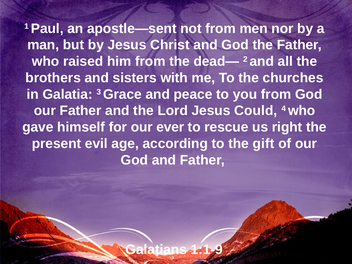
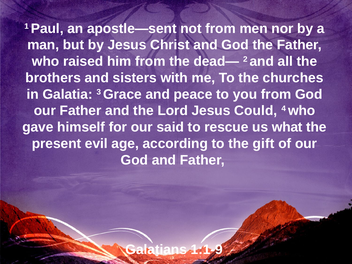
ever: ever -> said
right: right -> what
